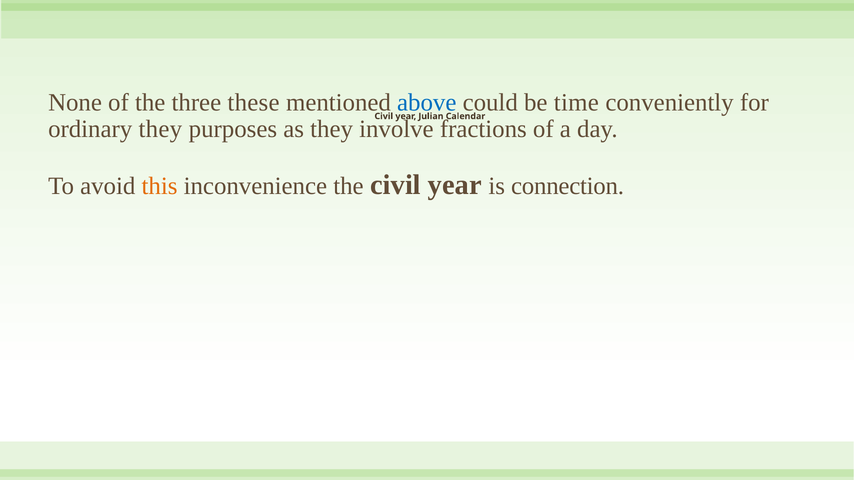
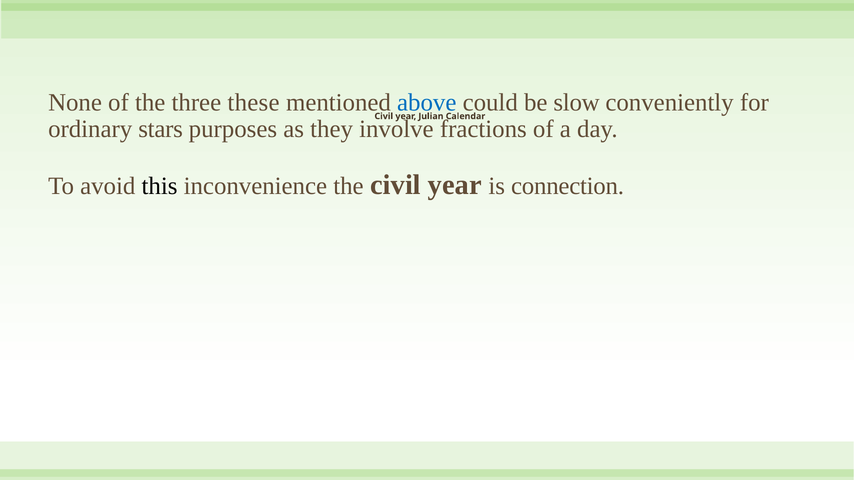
time: time -> slow
ordinary they: they -> stars
this colour: orange -> black
